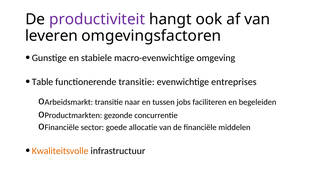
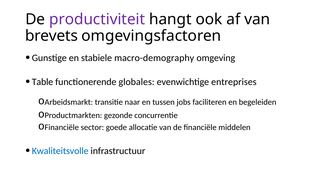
leveren: leveren -> brevets
macro-evenwichtige: macro-evenwichtige -> macro-demography
functionerende transitie: transitie -> globales
Kwaliteitsvolle colour: orange -> blue
